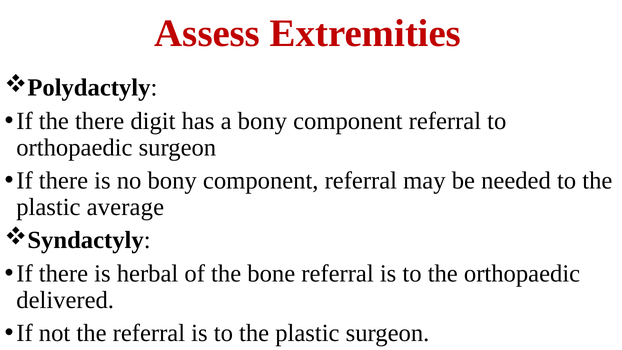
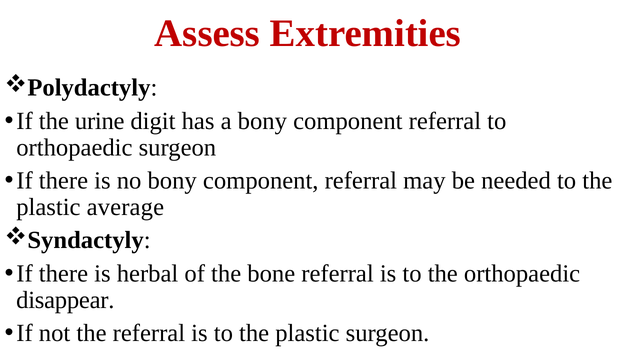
the there: there -> urine
delivered: delivered -> disappear
